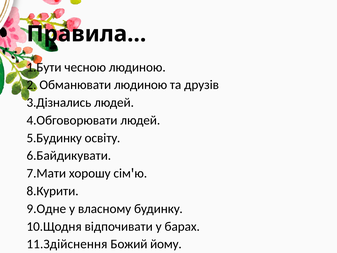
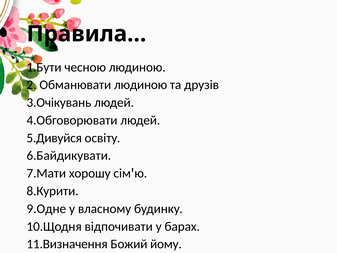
3.Дізнались: 3.Дізнались -> 3.Очікувань
5.Будинку: 5.Будинку -> 5.Дивуйся
11.Здійснення: 11.Здійснення -> 11.Визначення
